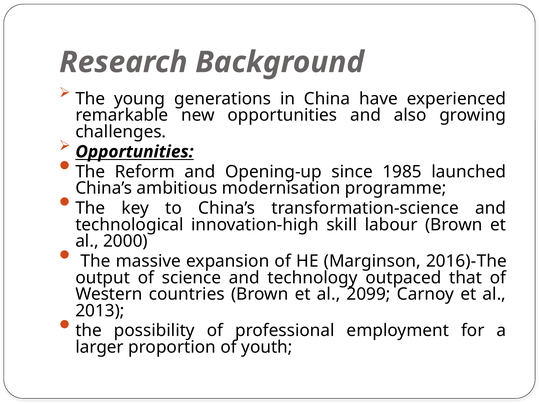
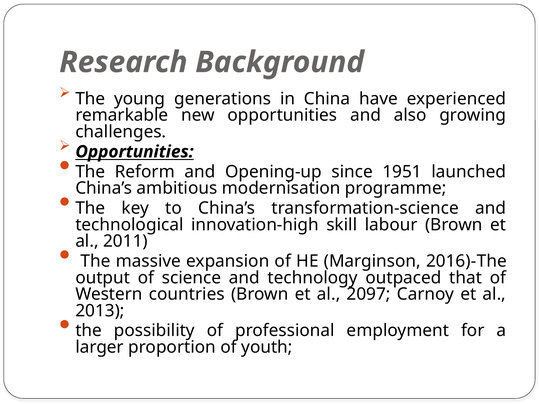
1985: 1985 -> 1951
2000: 2000 -> 2011
2099: 2099 -> 2097
